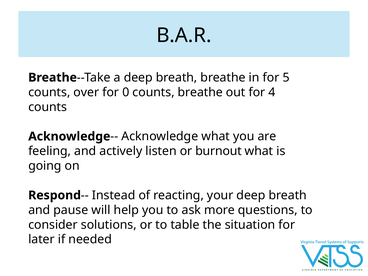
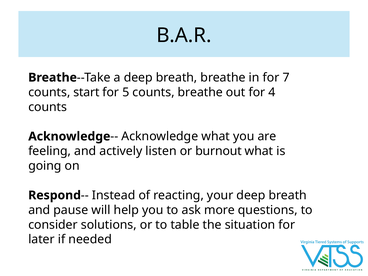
5: 5 -> 7
over: over -> start
0: 0 -> 5
